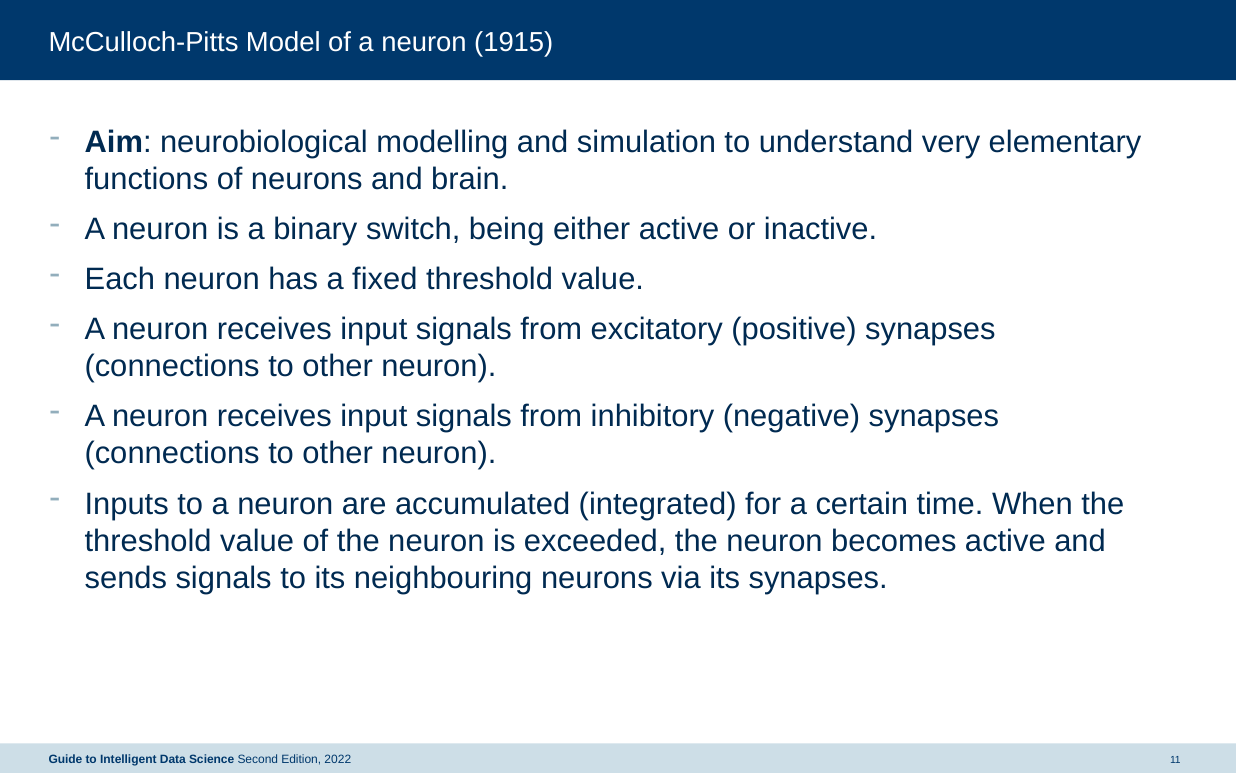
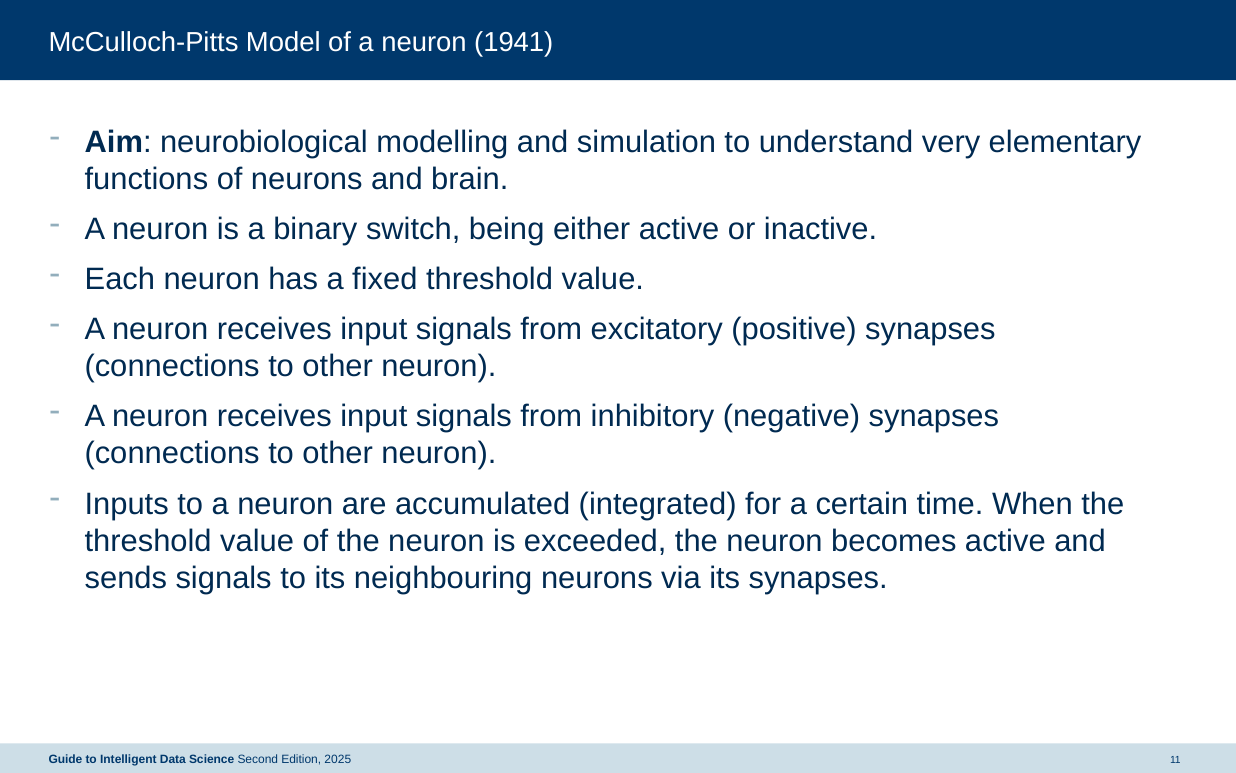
1915: 1915 -> 1941
2022: 2022 -> 2025
